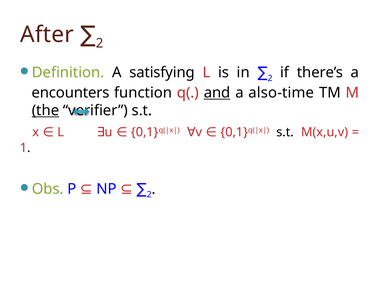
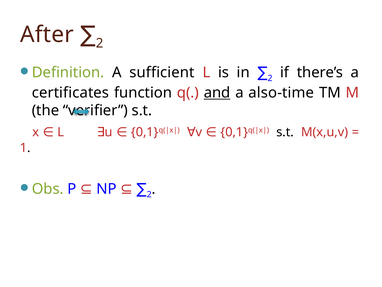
satisfying: satisfying -> sufficient
encounters: encounters -> certificates
the underline: present -> none
